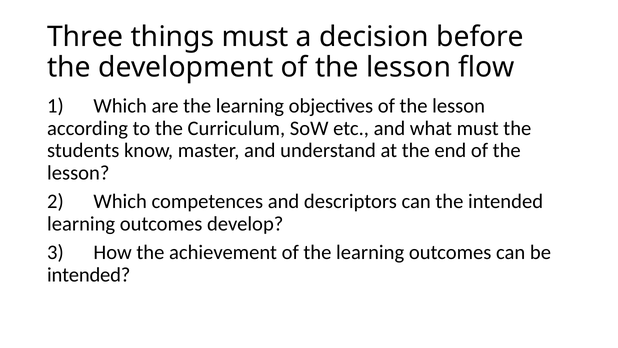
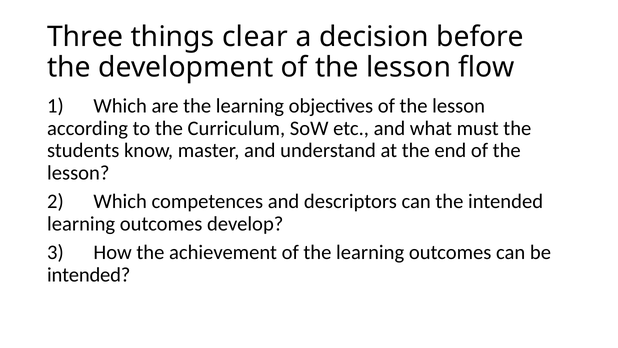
things must: must -> clear
